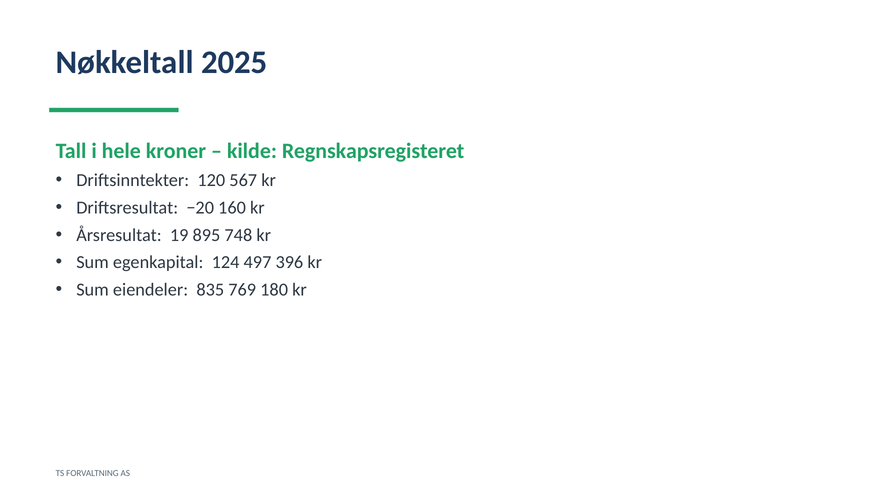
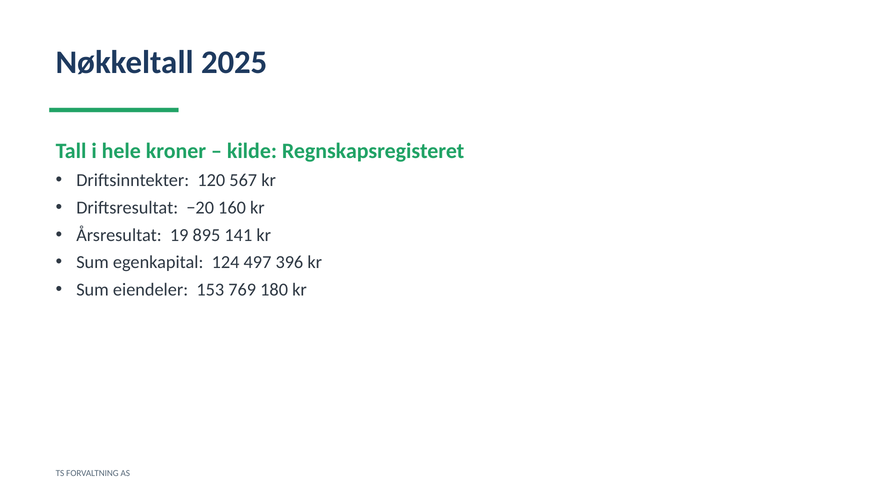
748: 748 -> 141
835: 835 -> 153
